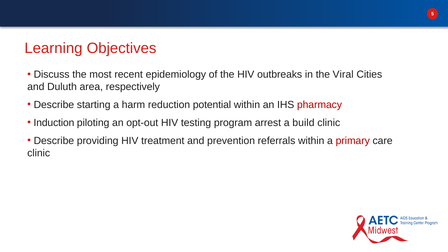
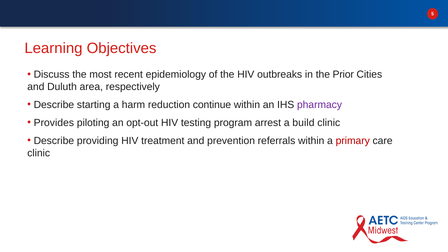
Viral: Viral -> Prior
potential: potential -> continue
pharmacy colour: red -> purple
Induction: Induction -> Provides
